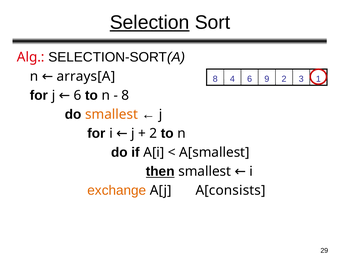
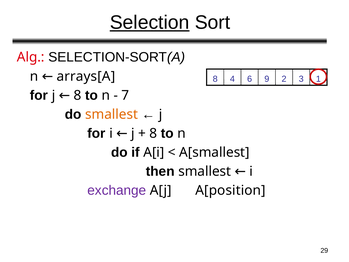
j 6: 6 -> 8
8 at (125, 95): 8 -> 7
2 at (153, 133): 2 -> 8
then underline: present -> none
exchange colour: orange -> purple
A[consists: A[consists -> A[position
